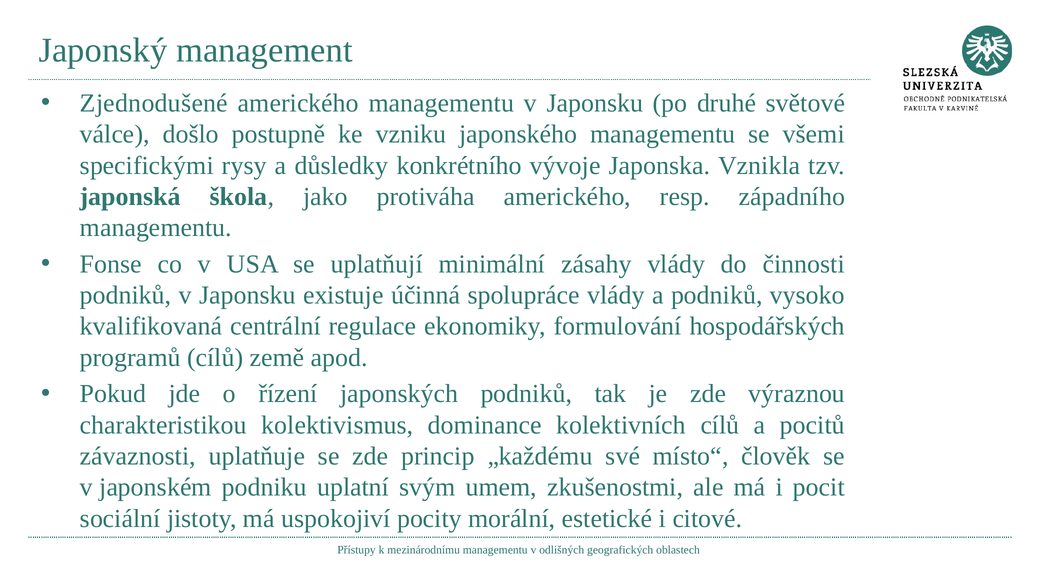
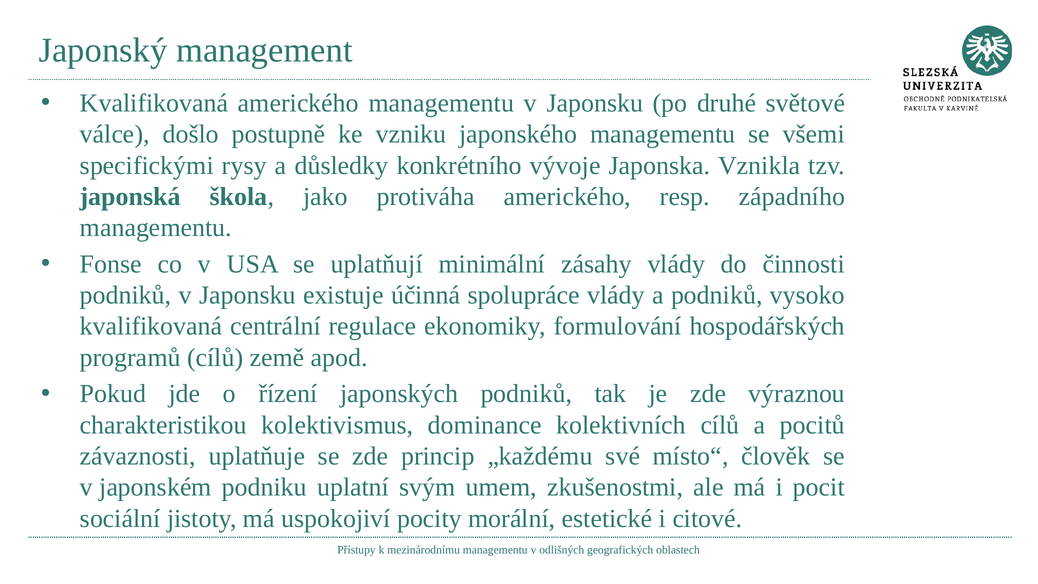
Zjednodušené at (154, 103): Zjednodušené -> Kvalifikovaná
